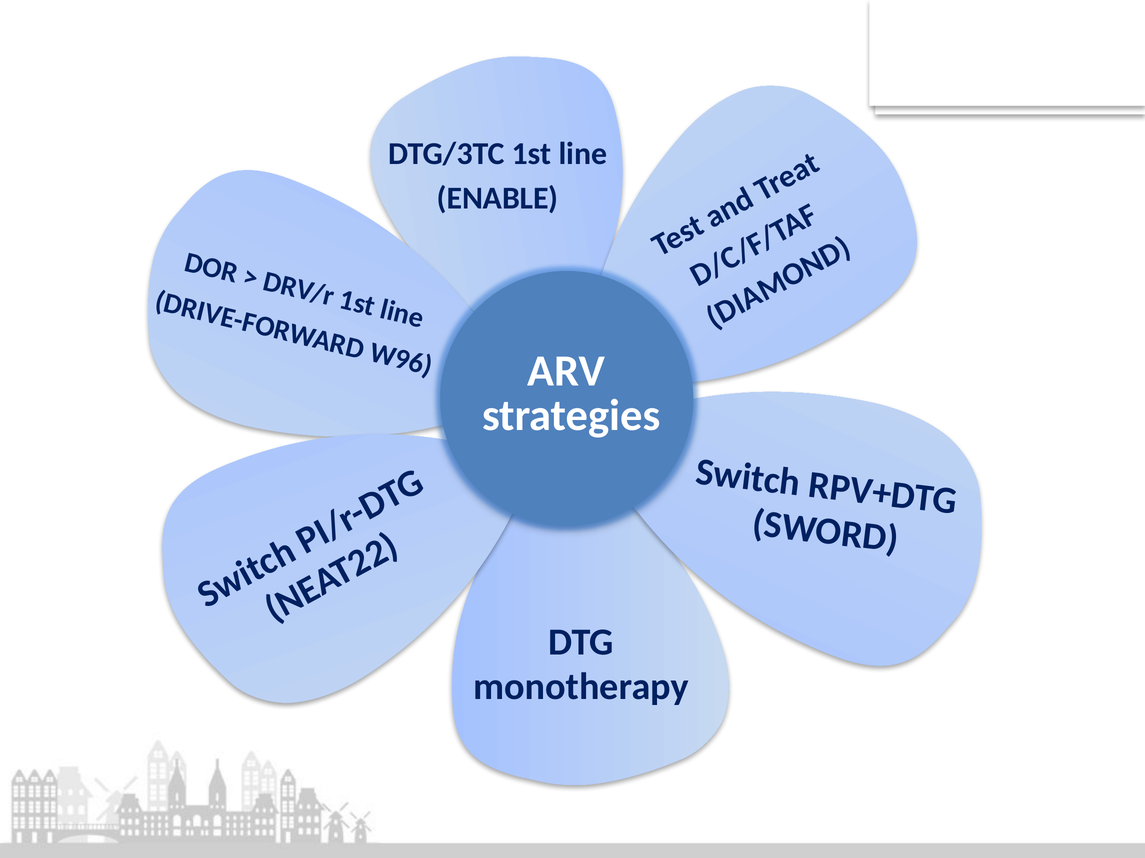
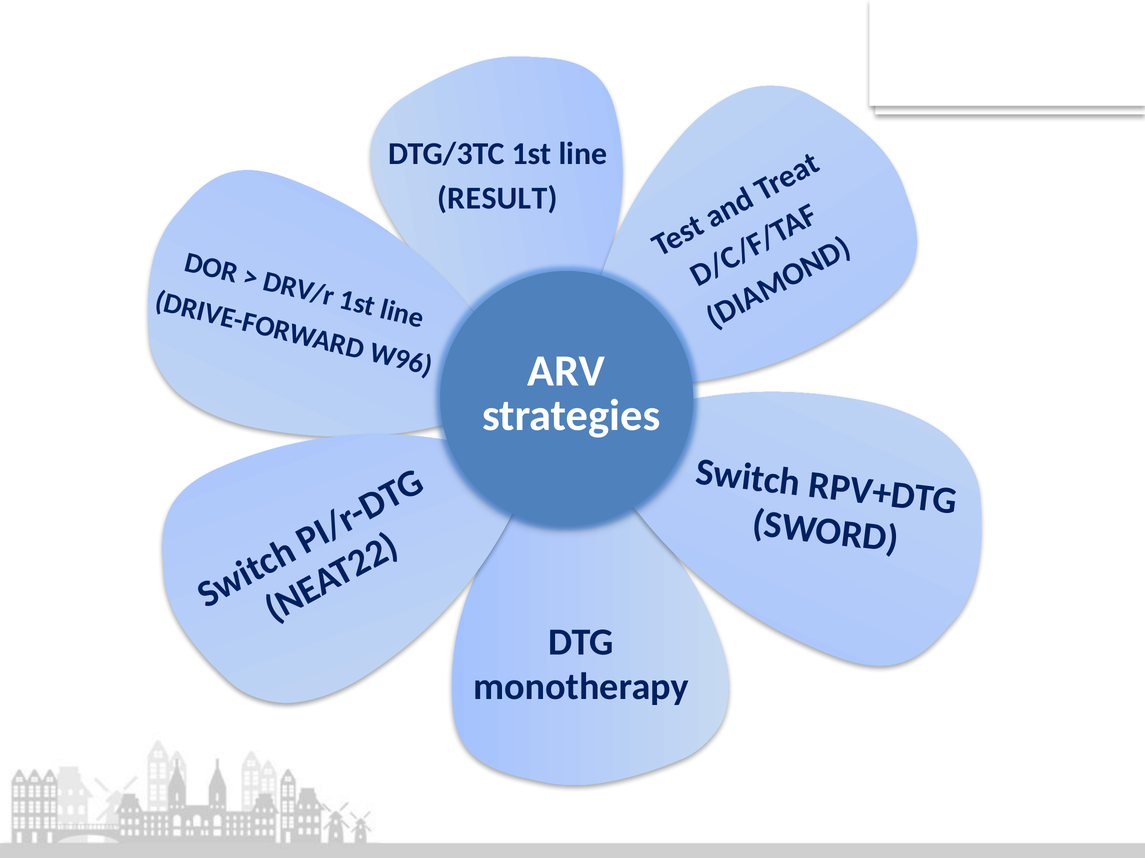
ENABLE: ENABLE -> RESULT
